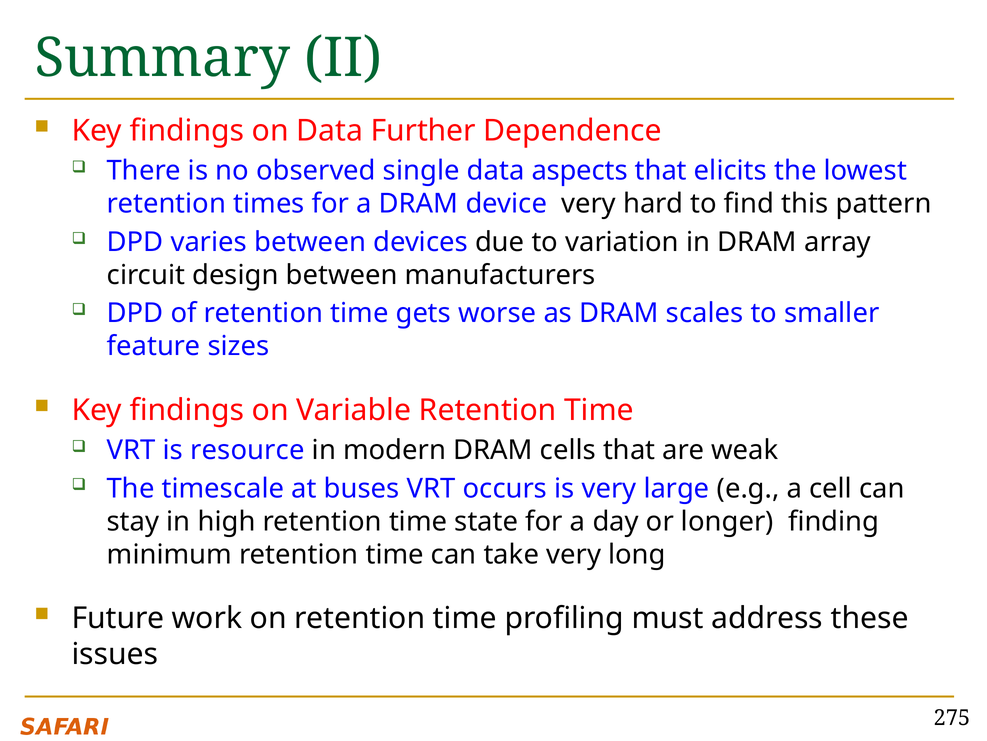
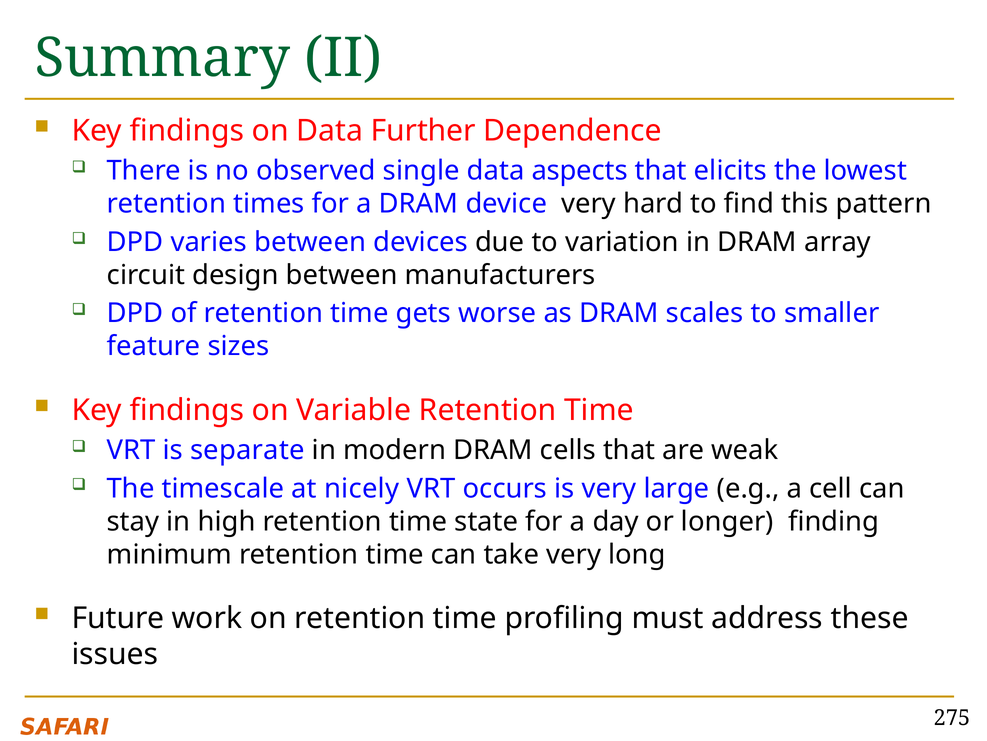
resource: resource -> separate
buses: buses -> nicely
